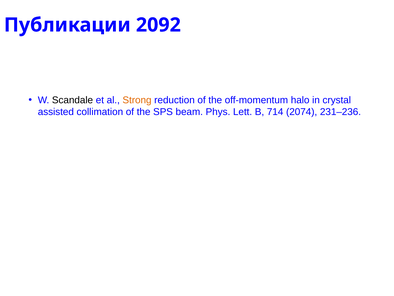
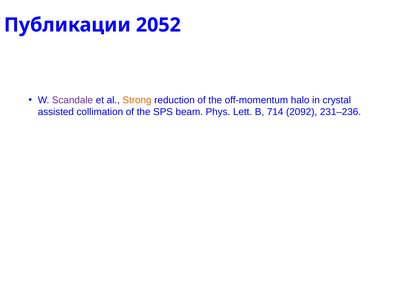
2092: 2092 -> 2052
Scandale colour: black -> purple
2074: 2074 -> 2092
